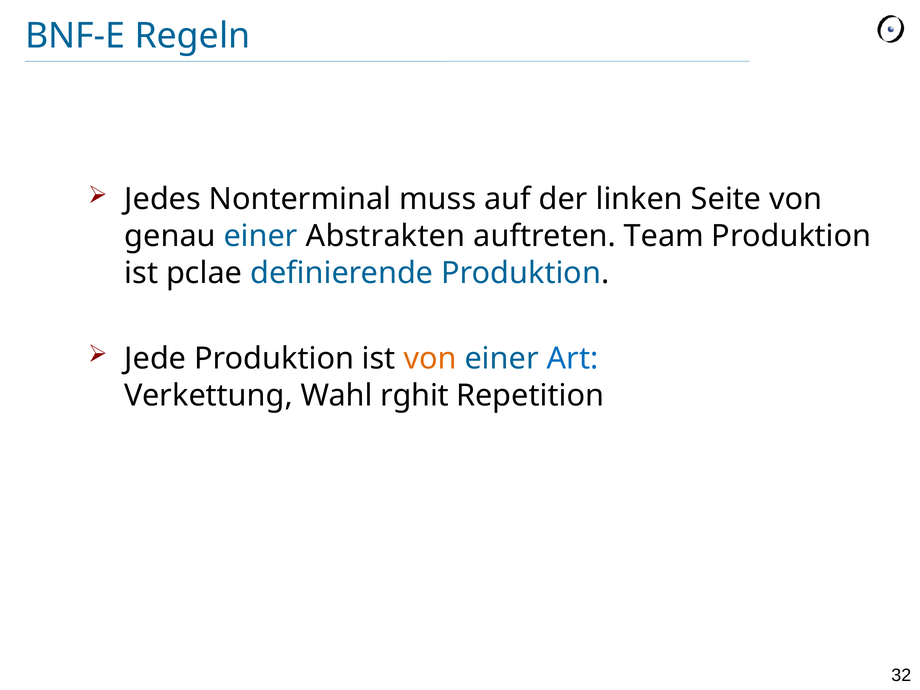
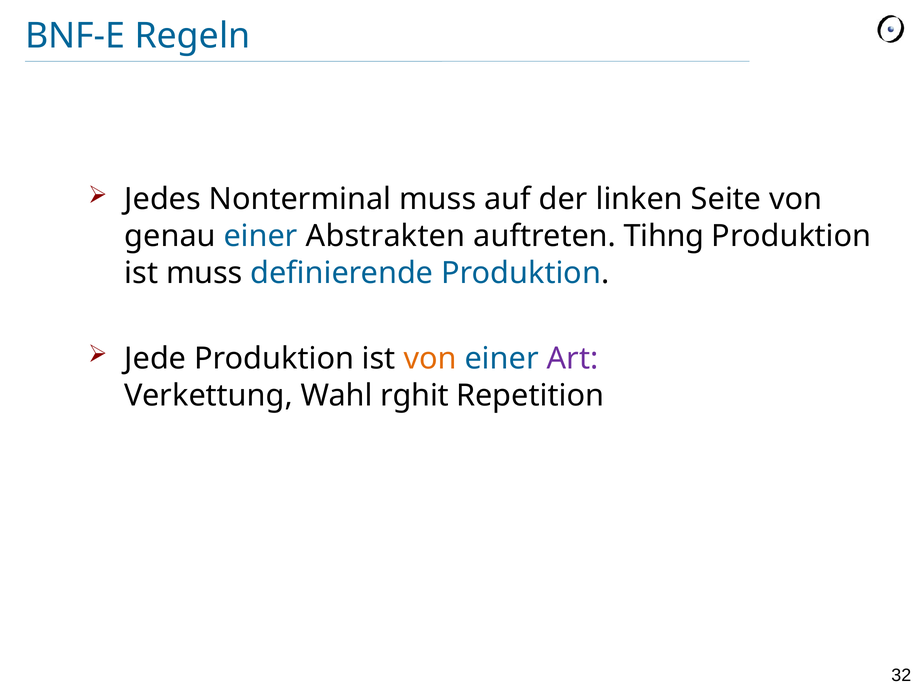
Team: Team -> Tihng
ist pclae: pclae -> muss
Art colour: blue -> purple
